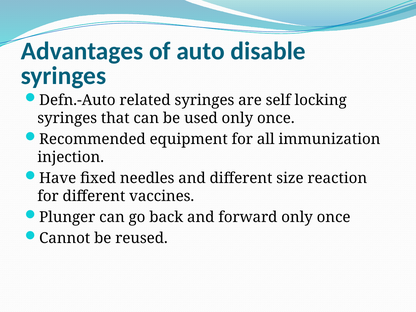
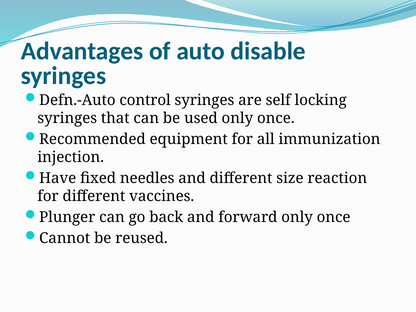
related: related -> control
